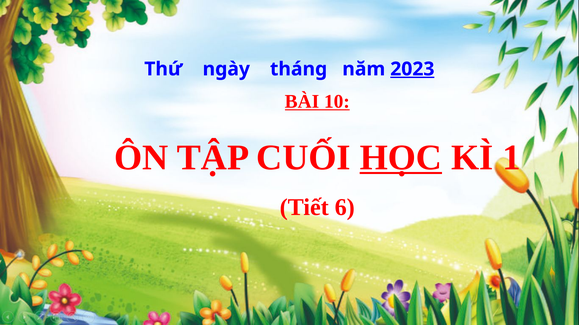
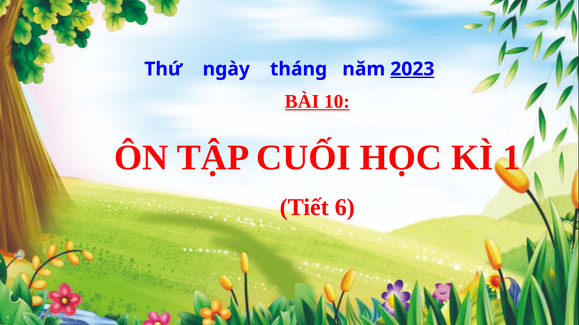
HỌC underline: present -> none
